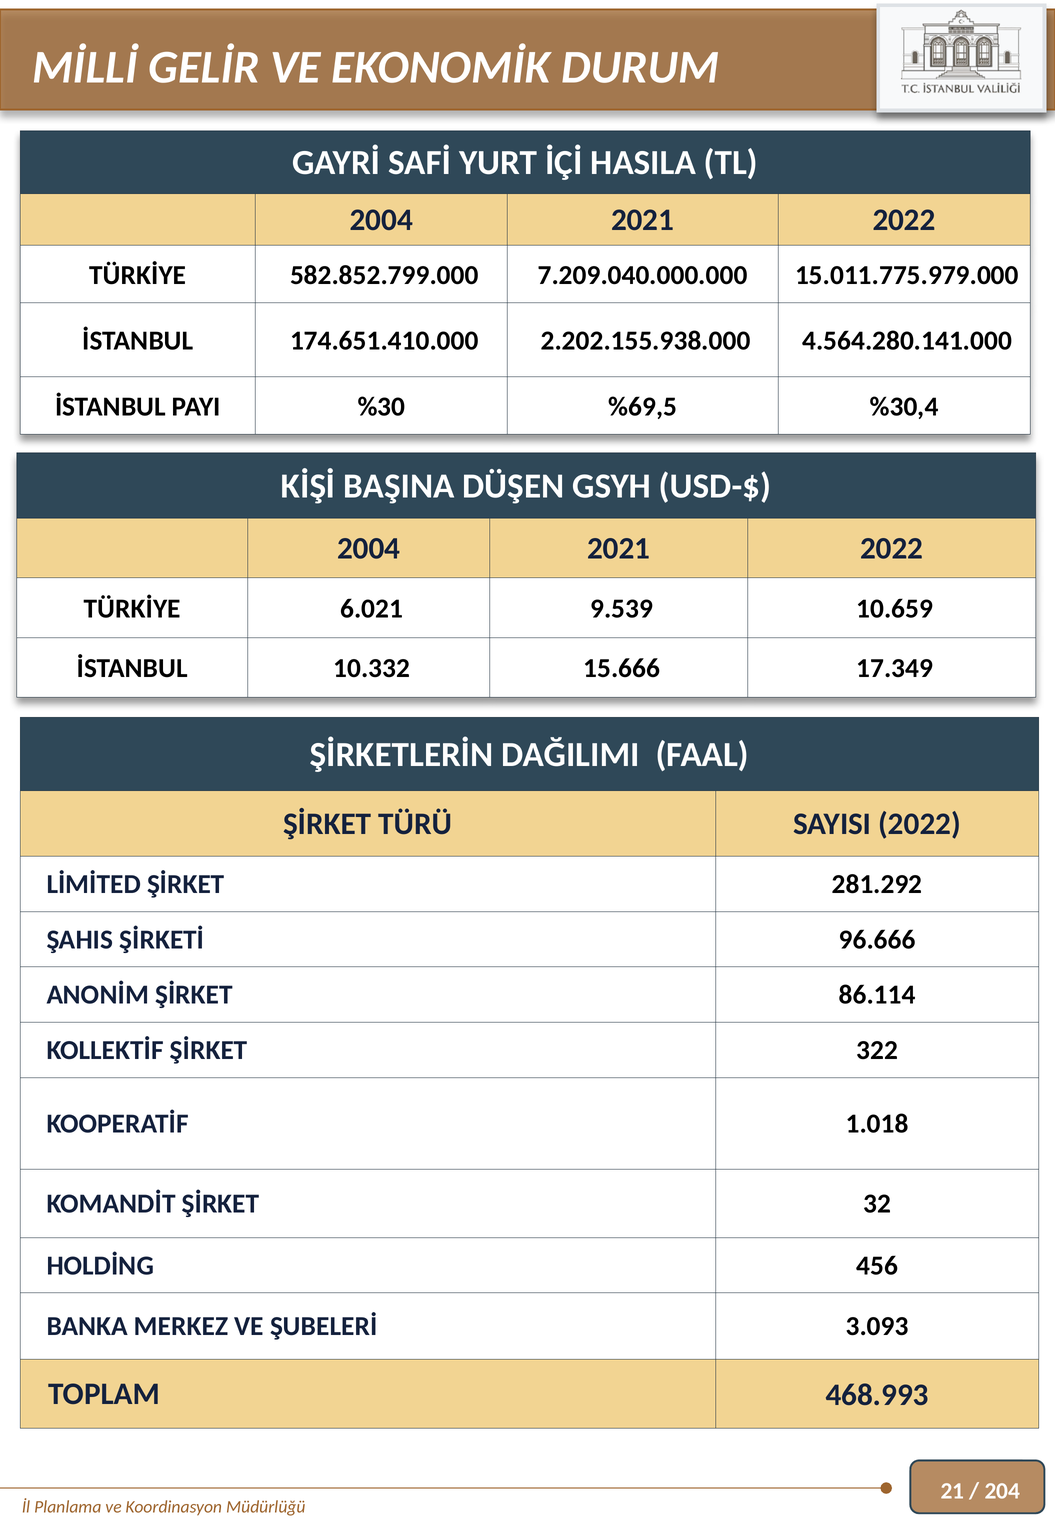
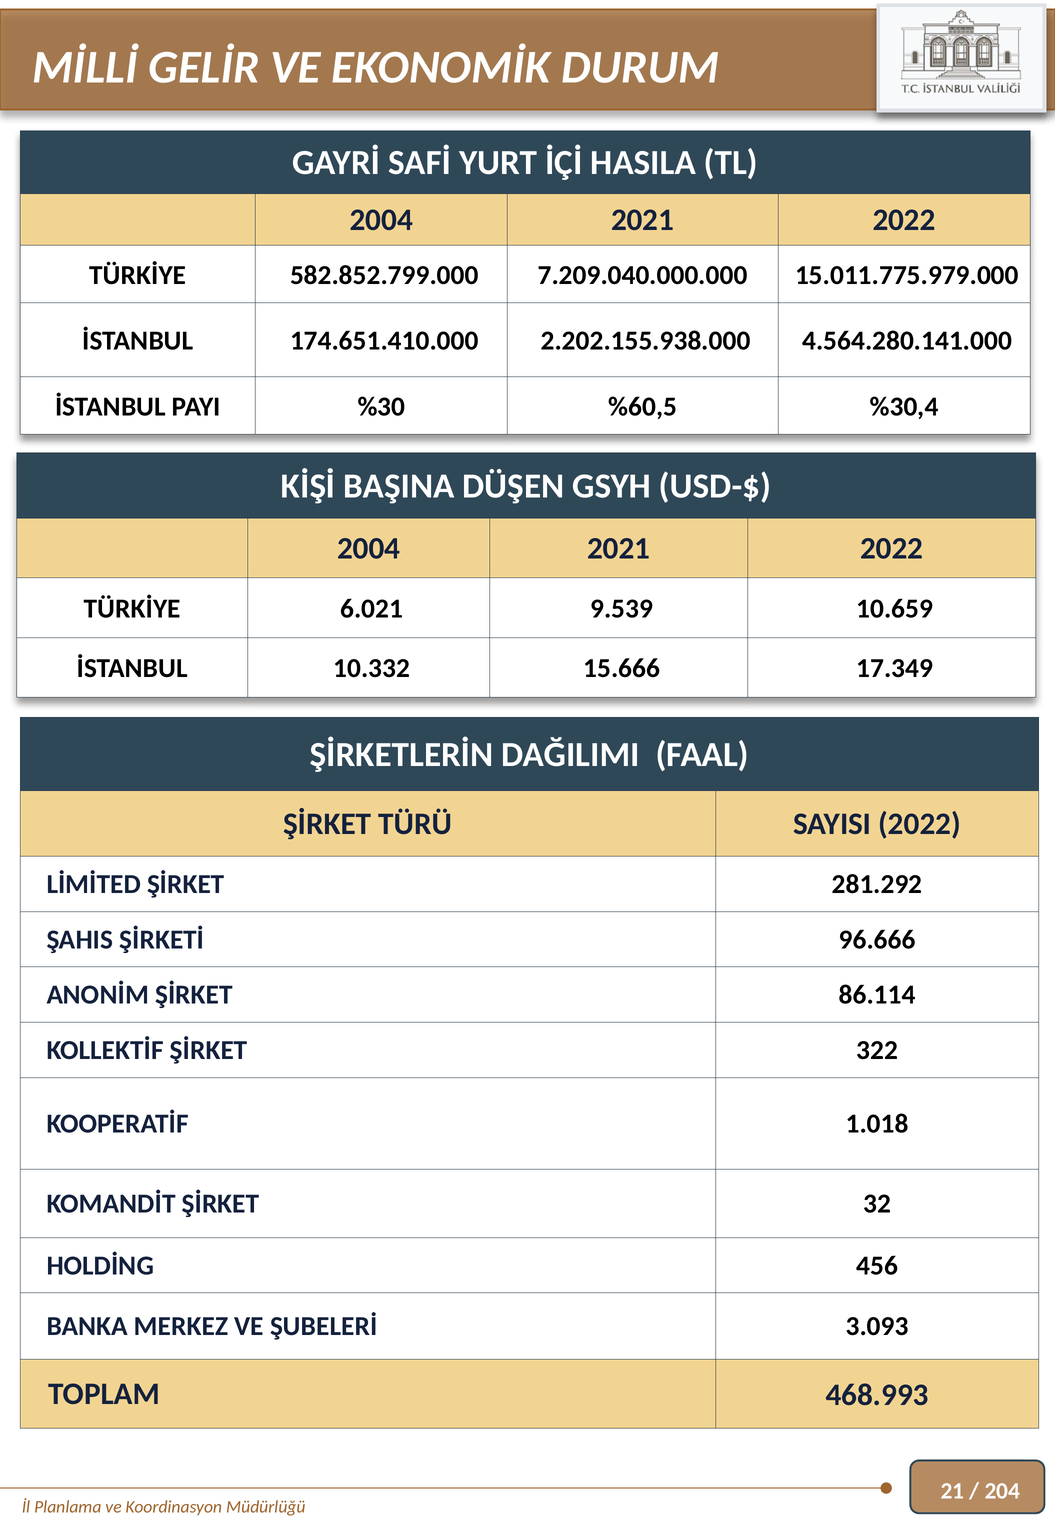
%69,5: %69,5 -> %60,5
